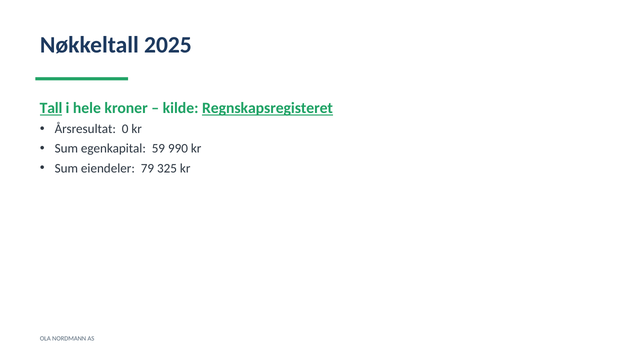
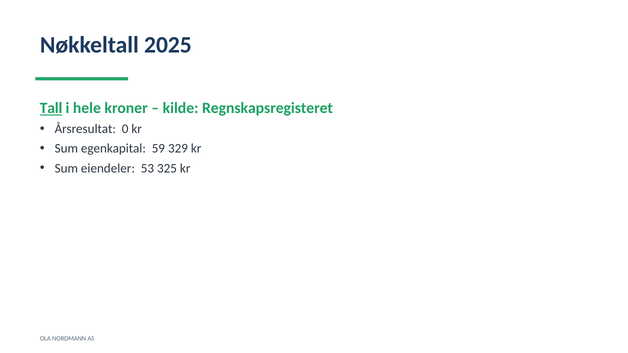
Regnskapsregisteret underline: present -> none
990: 990 -> 329
79: 79 -> 53
